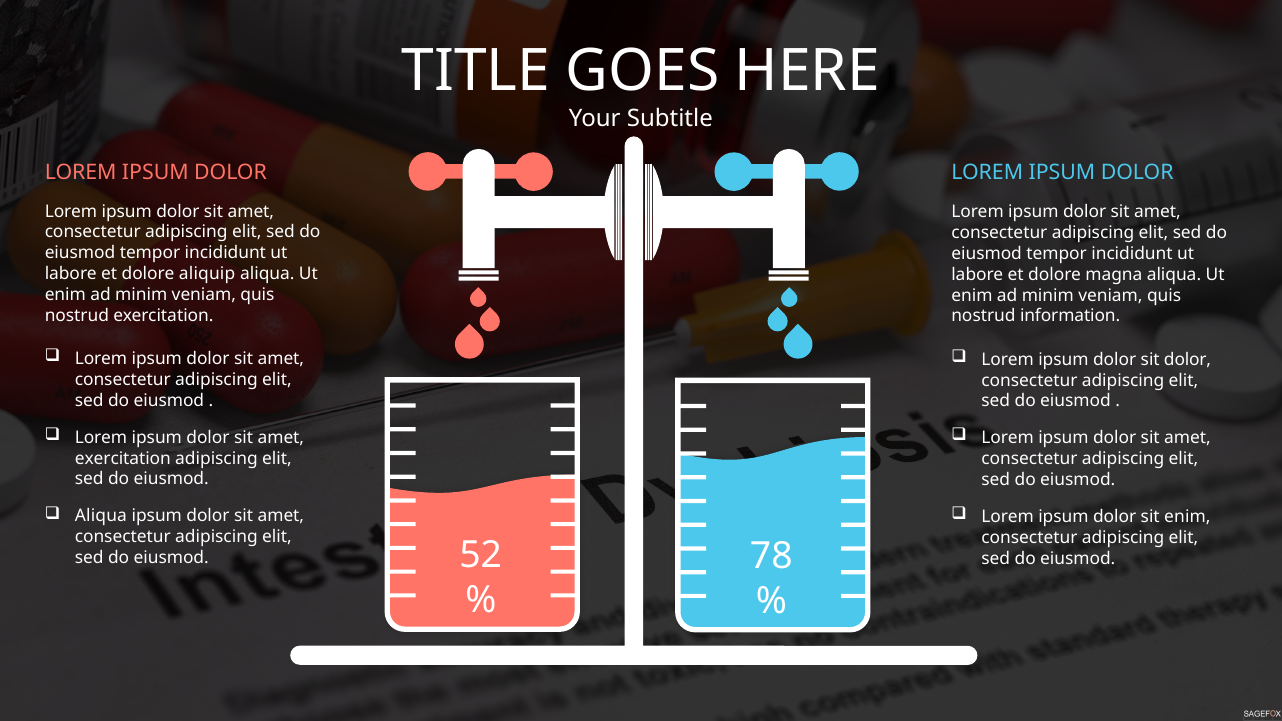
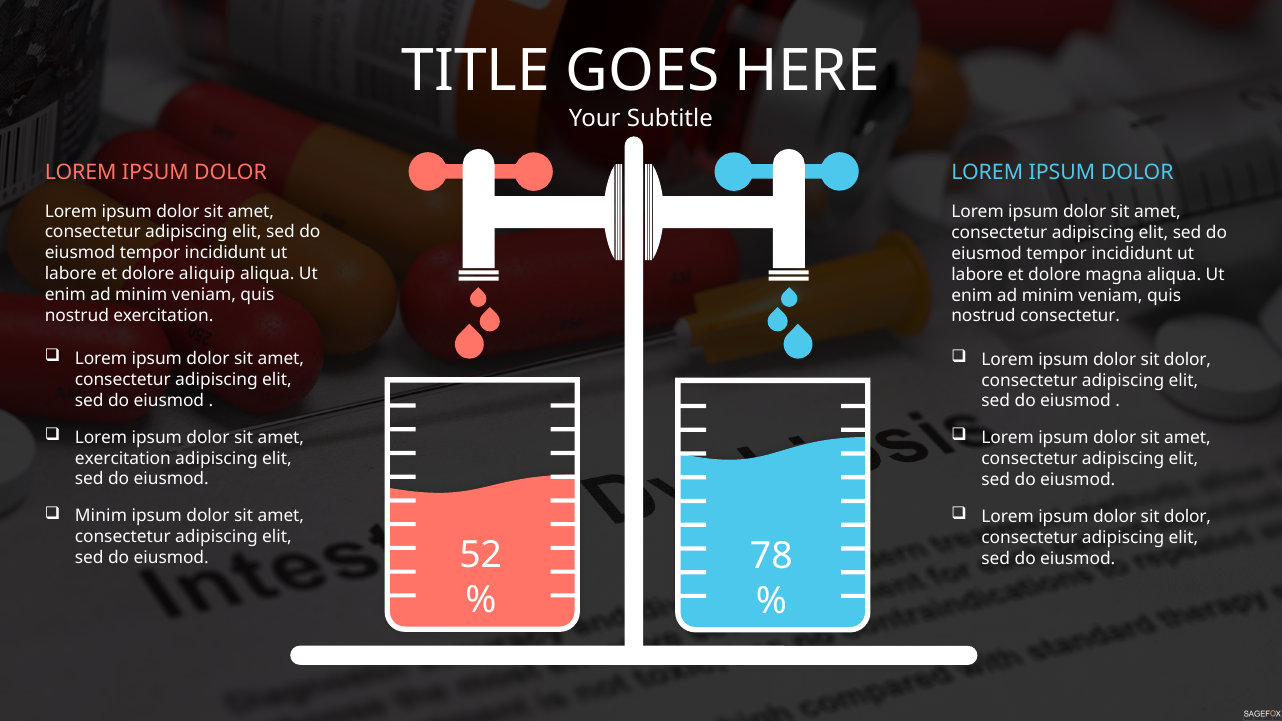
nostrud information: information -> consectetur
Aliqua at (101, 516): Aliqua -> Minim
enim at (1187, 517): enim -> dolor
